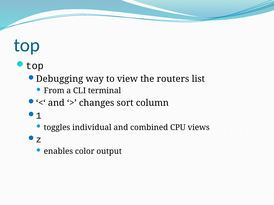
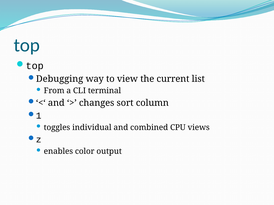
routers: routers -> current
